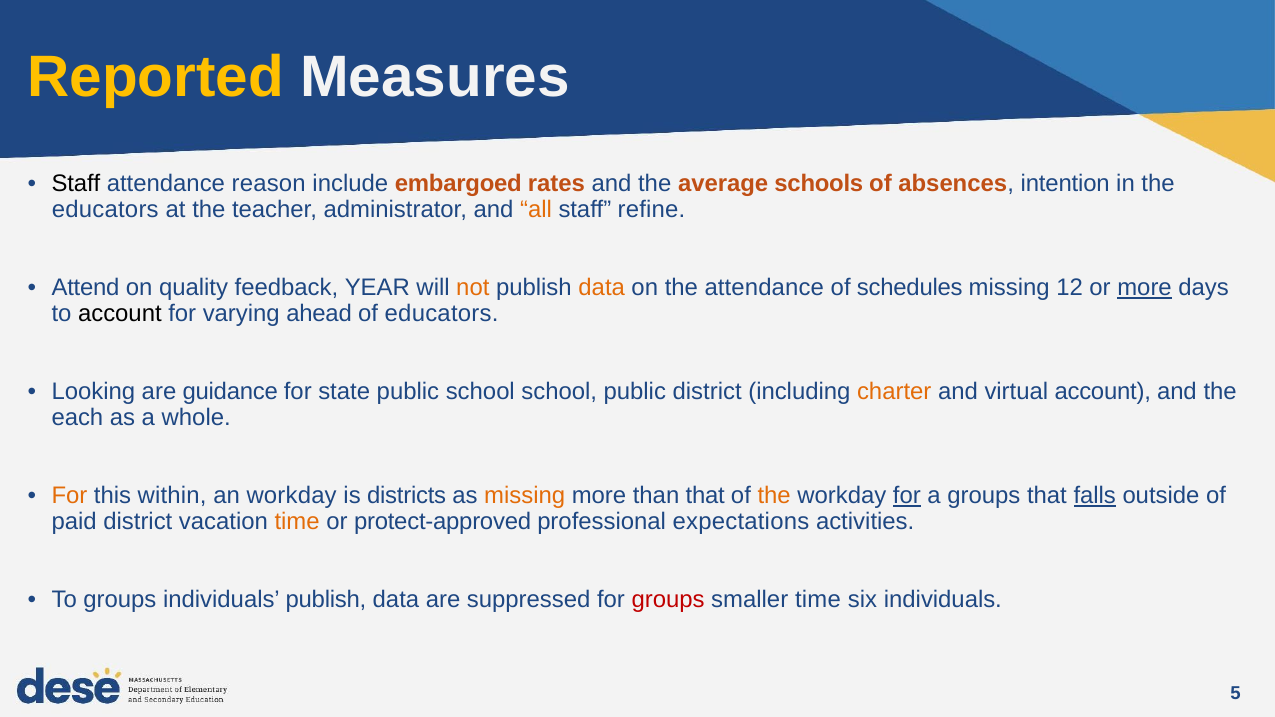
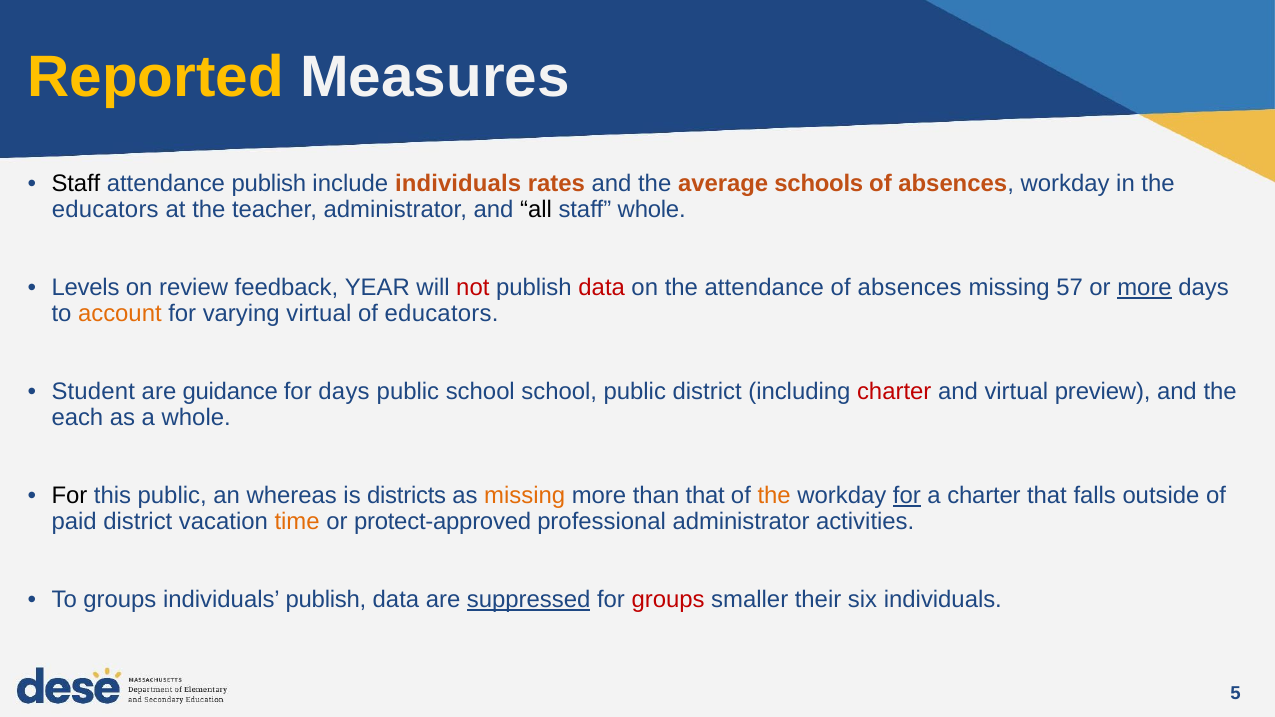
attendance reason: reason -> publish
include embargoed: embargoed -> individuals
absences intention: intention -> workday
all colour: orange -> black
staff refine: refine -> whole
Attend: Attend -> Levels
quality: quality -> review
not colour: orange -> red
data at (602, 288) colour: orange -> red
schedules at (910, 288): schedules -> absences
12: 12 -> 57
account at (120, 314) colour: black -> orange
varying ahead: ahead -> virtual
Looking: Looking -> Student
for state: state -> days
charter at (894, 392) colour: orange -> red
virtual account: account -> preview
For at (69, 496) colour: orange -> black
this within: within -> public
an workday: workday -> whereas
a groups: groups -> charter
falls underline: present -> none
professional expectations: expectations -> administrator
suppressed underline: none -> present
smaller time: time -> their
